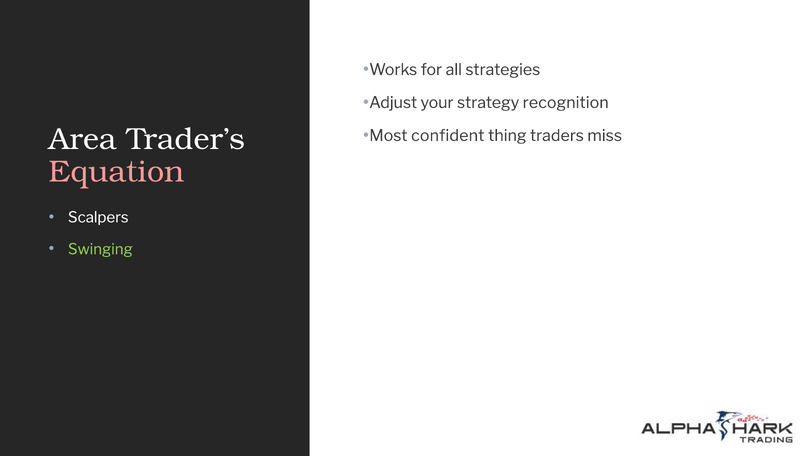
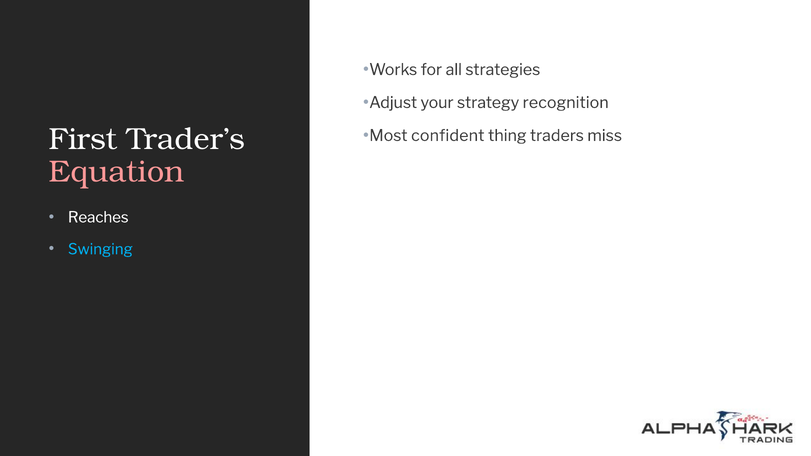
Area: Area -> First
Scalpers: Scalpers -> Reaches
Swinging colour: light green -> light blue
